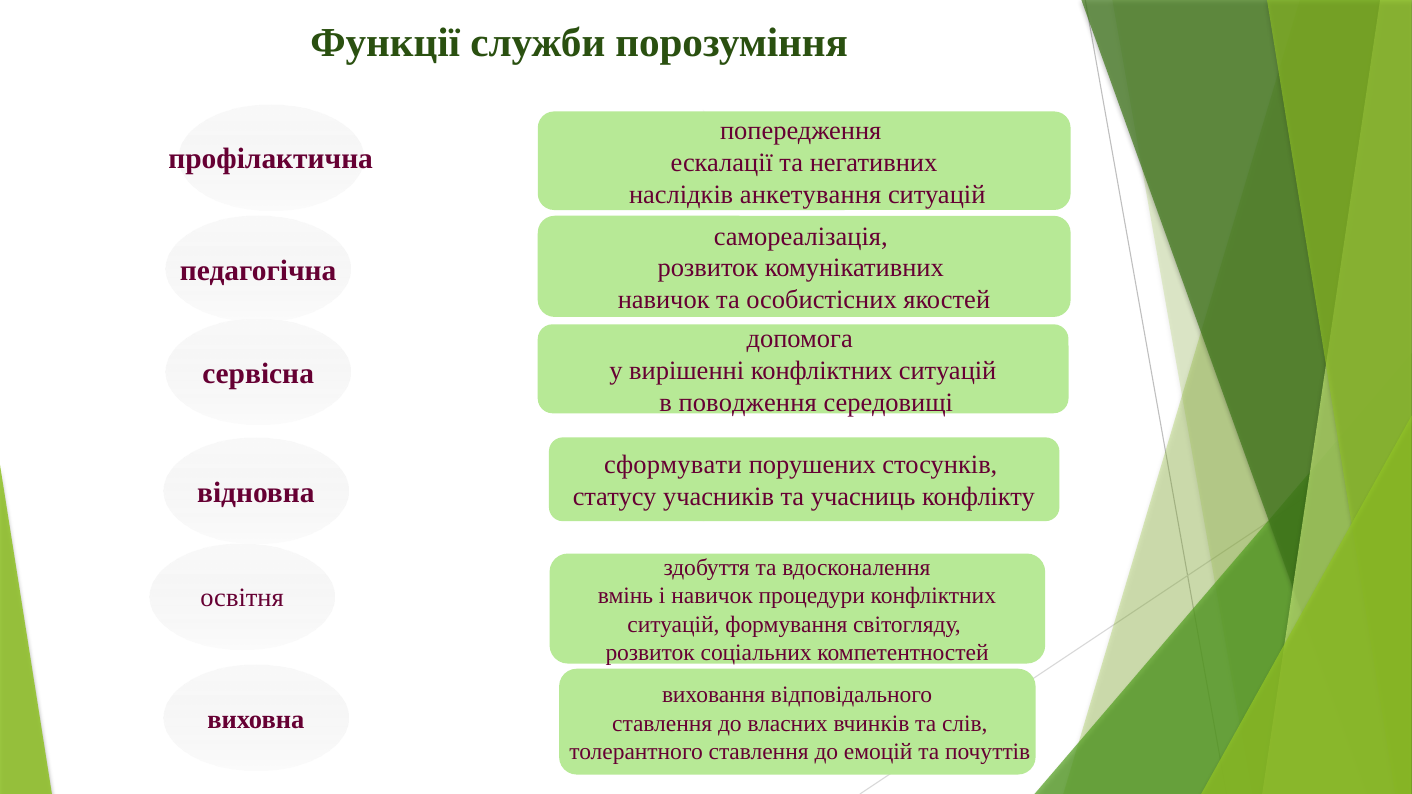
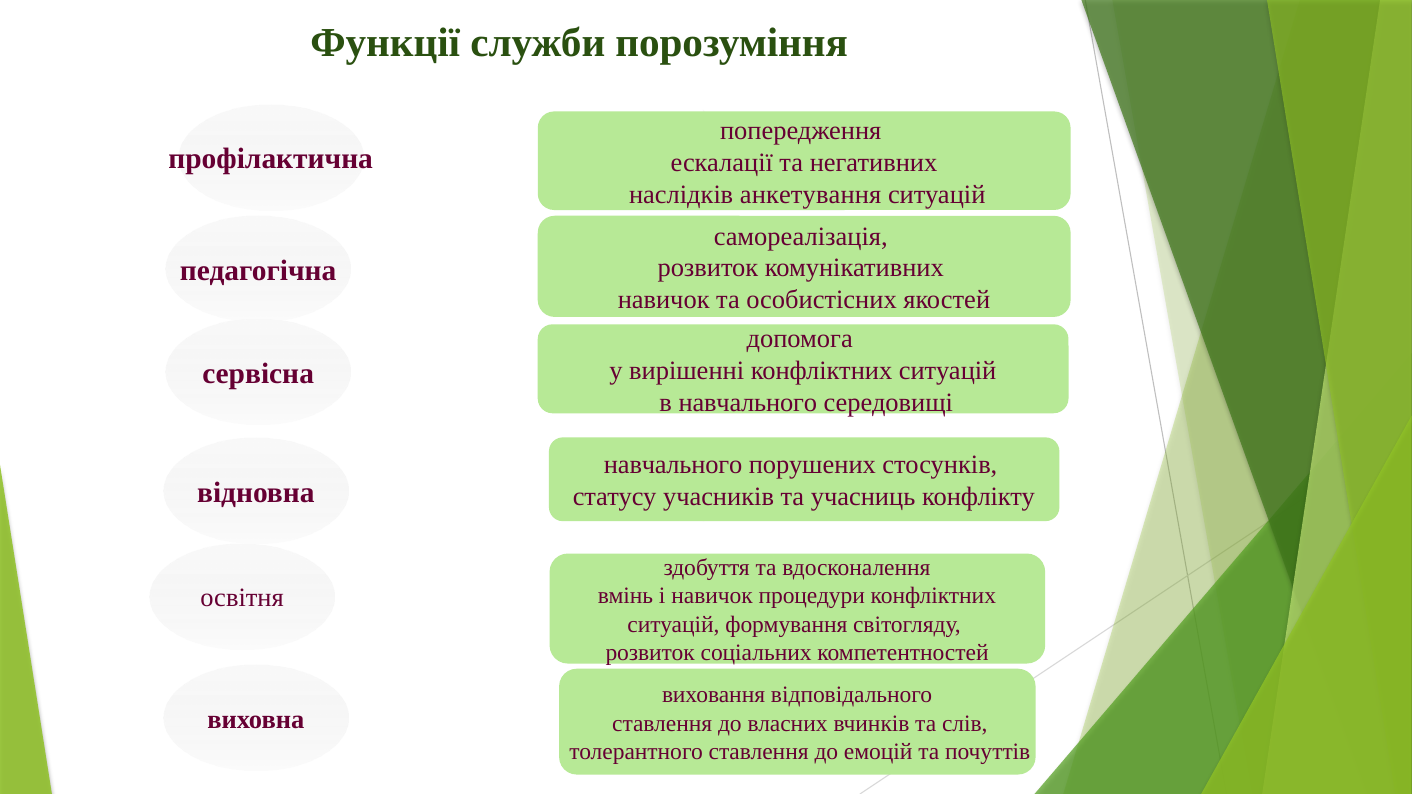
в поводження: поводження -> навчального
сформувати at (673, 465): сформувати -> навчального
